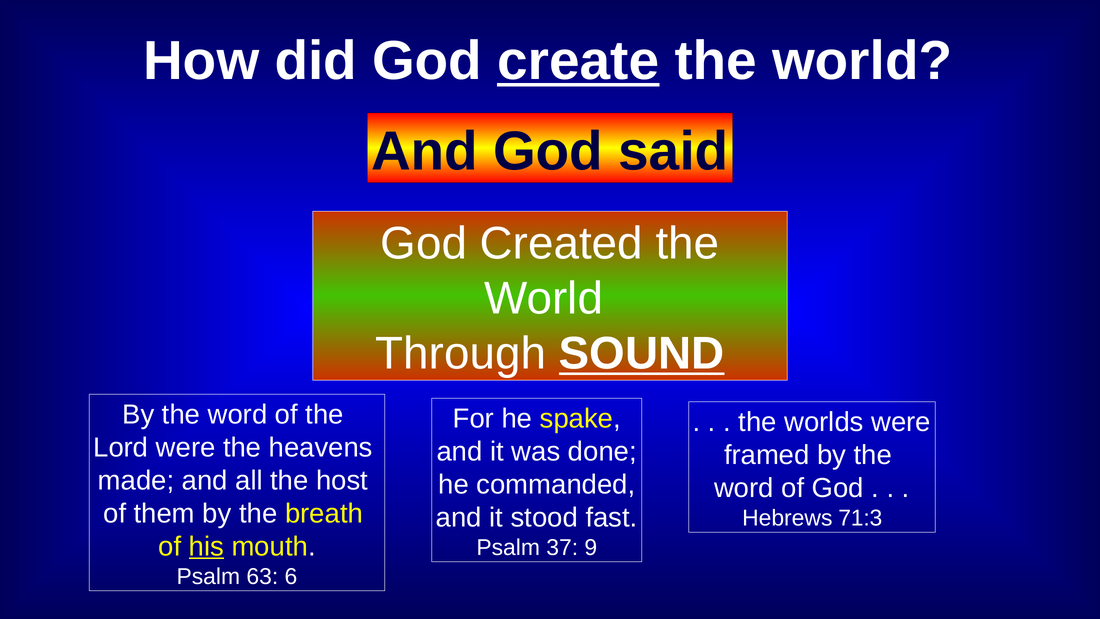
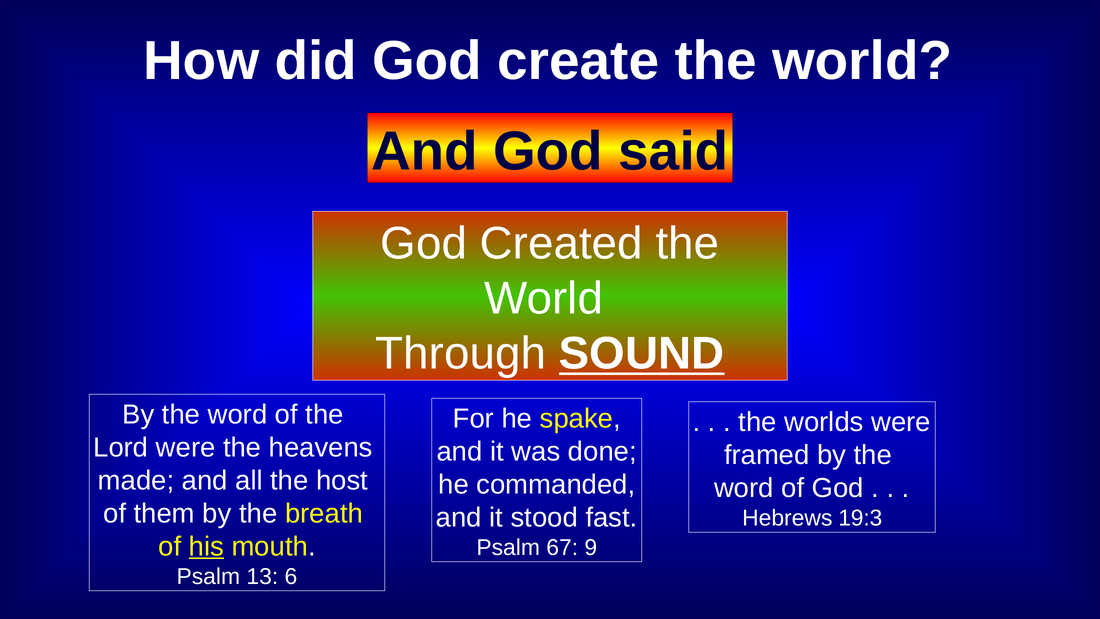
create underline: present -> none
71:3: 71:3 -> 19:3
37: 37 -> 67
63: 63 -> 13
